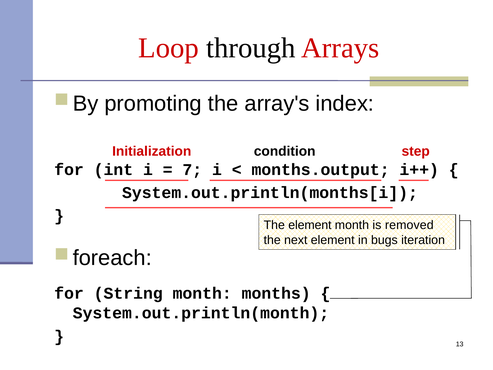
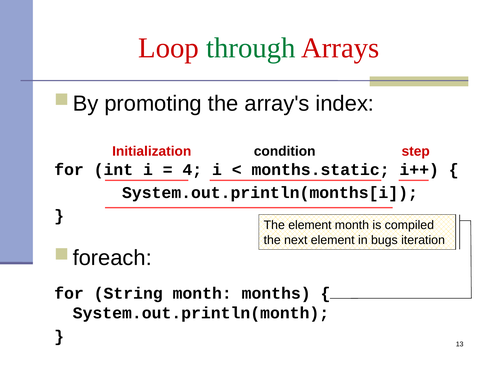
through colour: black -> green
7: 7 -> 4
months.output: months.output -> months.static
removed: removed -> compiled
